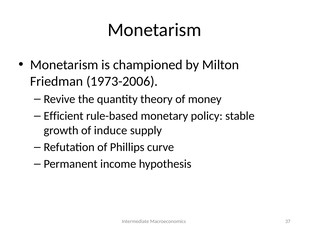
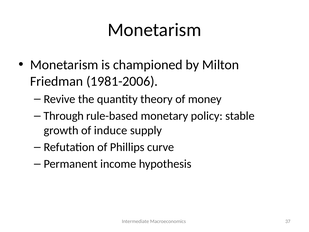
1973-2006: 1973-2006 -> 1981-2006
Efficient: Efficient -> Through
